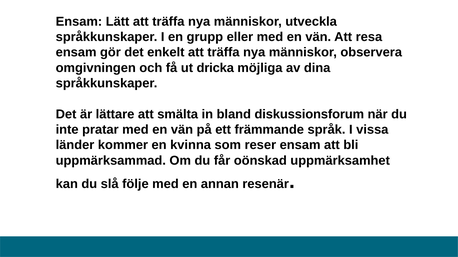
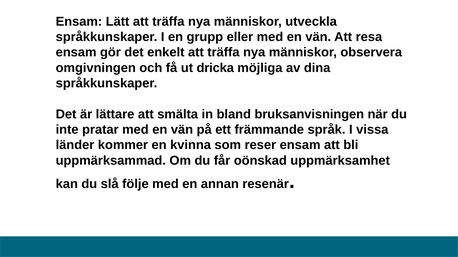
diskussionsforum: diskussionsforum -> bruksanvisningen
